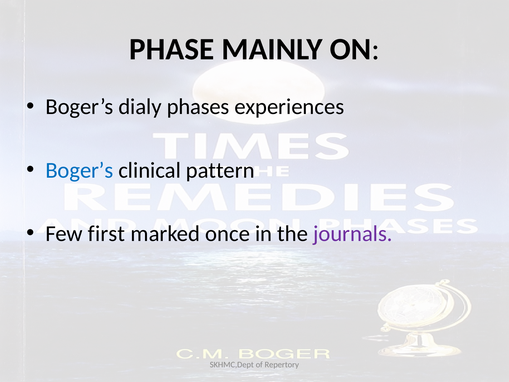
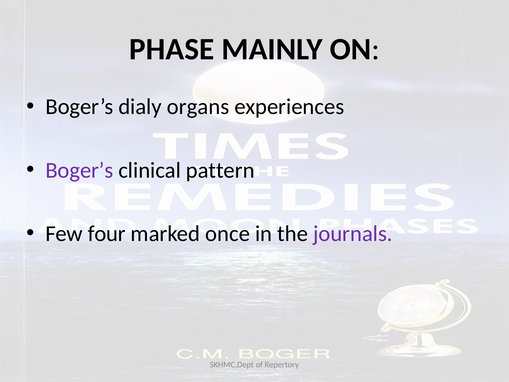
phases: phases -> organs
Boger’s at (79, 170) colour: blue -> purple
first: first -> four
